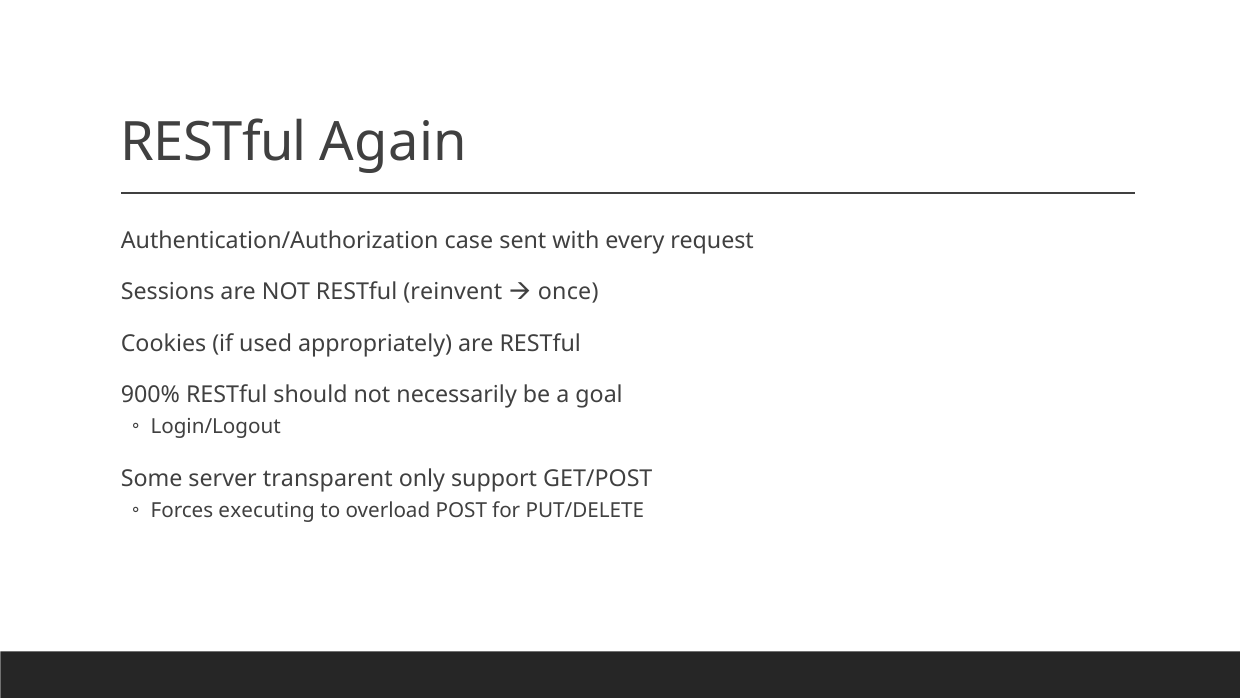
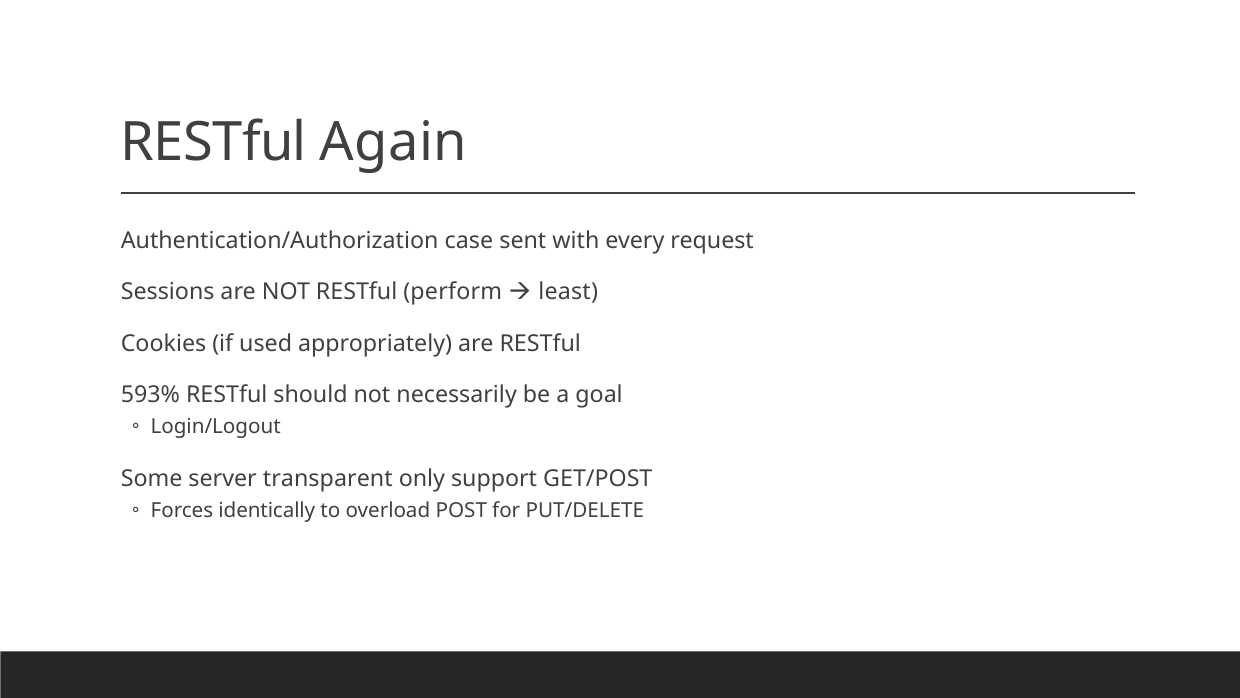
reinvent: reinvent -> perform
once: once -> least
900%: 900% -> 593%
executing: executing -> identically
